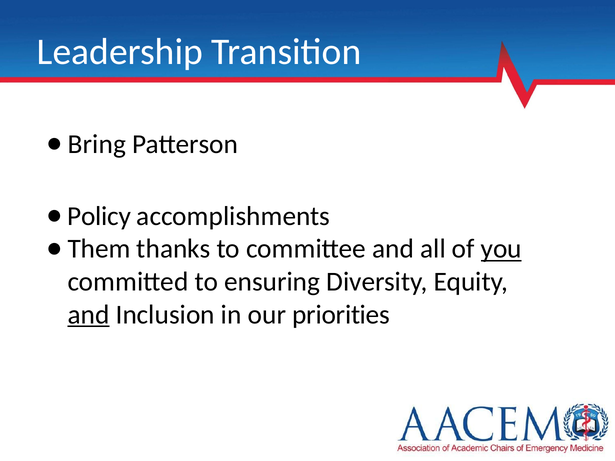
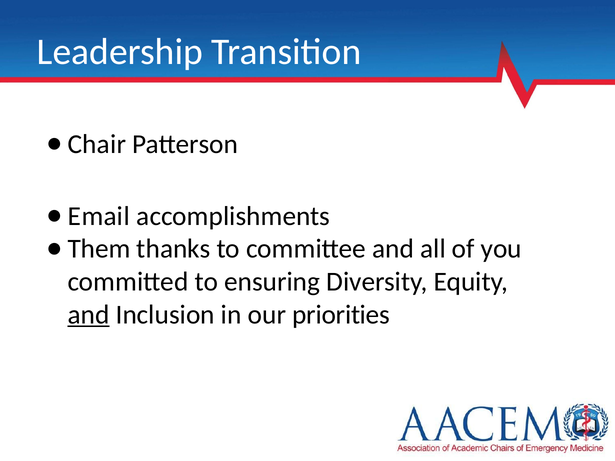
Bring: Bring -> Chair
Policy: Policy -> Email
you underline: present -> none
